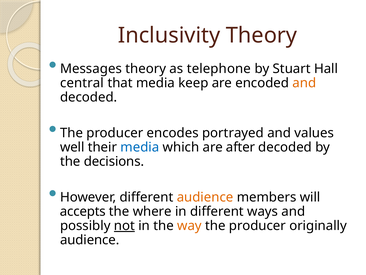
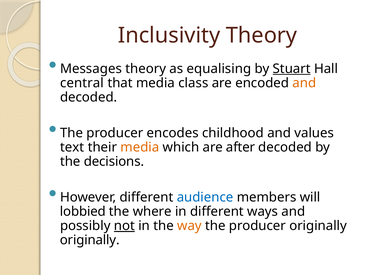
telephone: telephone -> equalising
Stuart underline: none -> present
keep: keep -> class
portrayed: portrayed -> childhood
well: well -> text
media at (140, 147) colour: blue -> orange
audience at (205, 197) colour: orange -> blue
accepts: accepts -> lobbied
audience at (90, 240): audience -> originally
